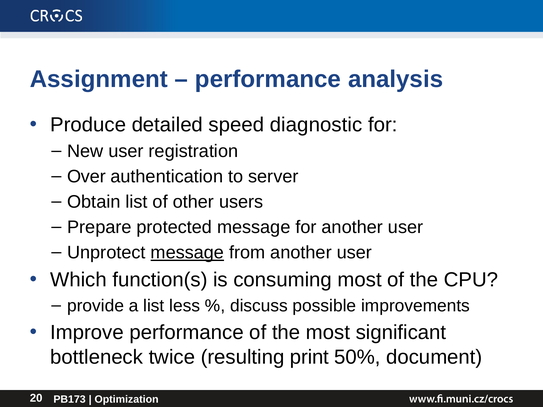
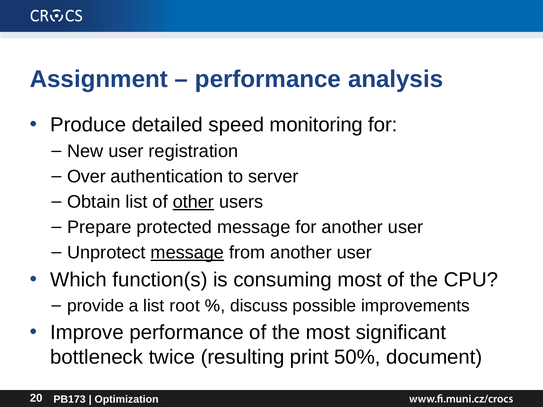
diagnostic: diagnostic -> monitoring
other underline: none -> present
less: less -> root
